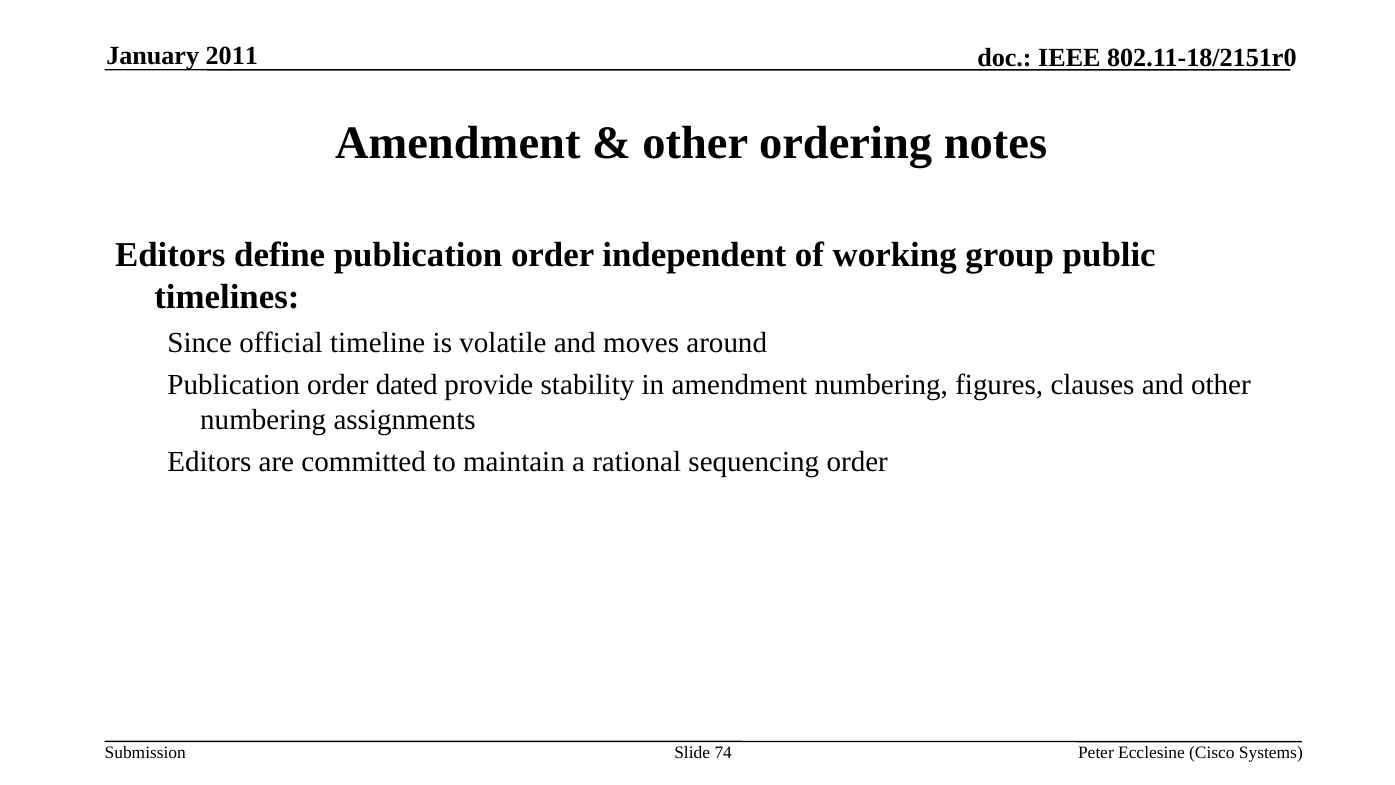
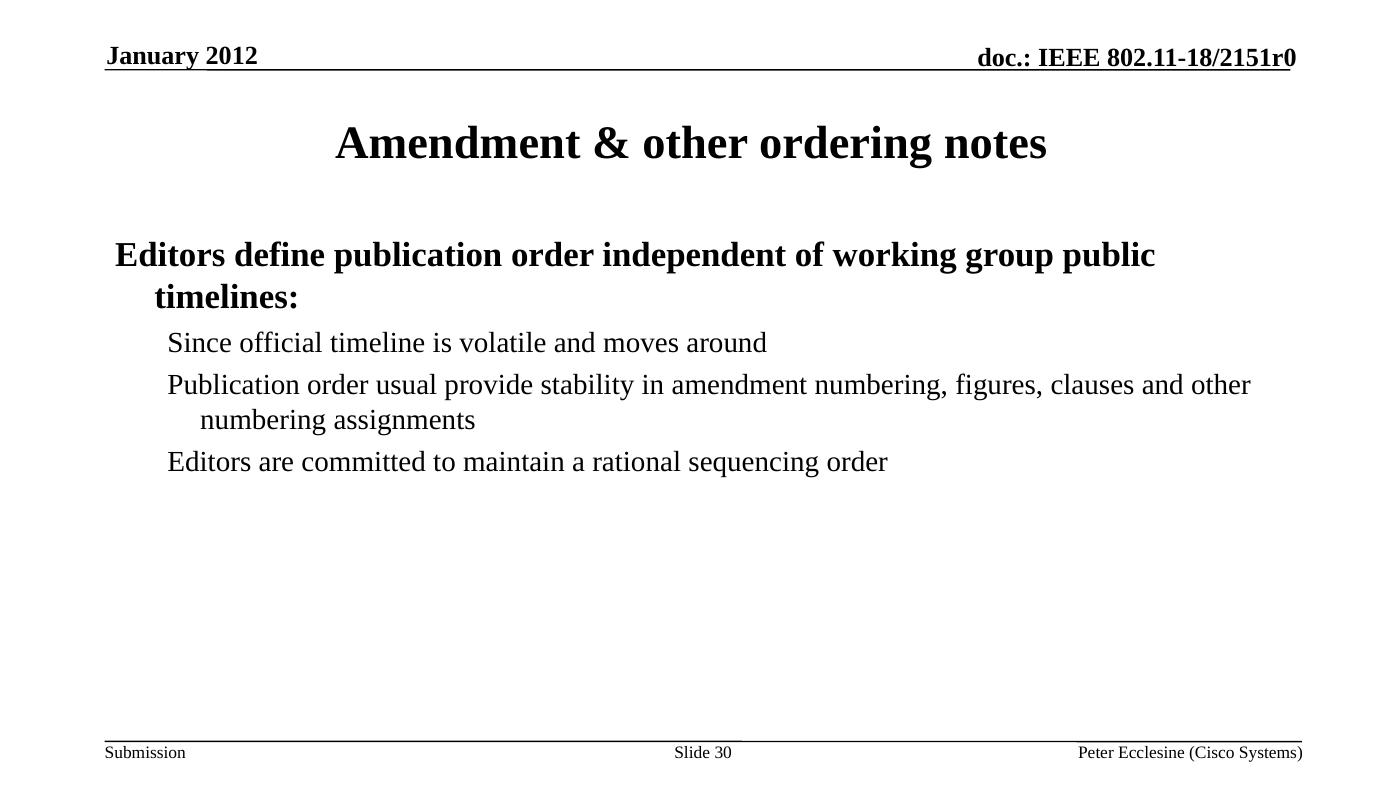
2011: 2011 -> 2012
dated: dated -> usual
74: 74 -> 30
